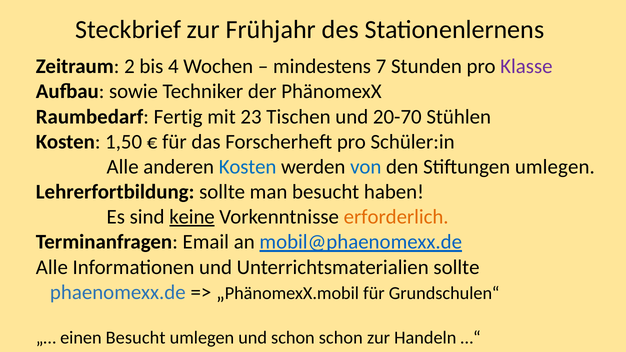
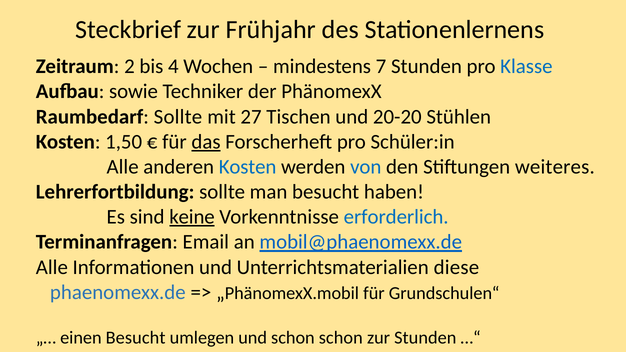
Klasse colour: purple -> blue
Raumbedarf Fertig: Fertig -> Sollte
23: 23 -> 27
20-70: 20-70 -> 20-20
das underline: none -> present
Stiftungen umlegen: umlegen -> weiteres
erforderlich colour: orange -> blue
Unterrichtsmaterialien sollte: sollte -> diese
zur Handeln: Handeln -> Stunden
